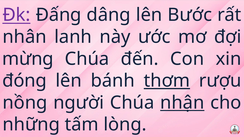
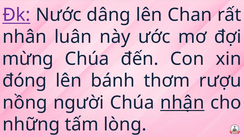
Đấng: Đấng -> Nước
Bước: Bước -> Chan
lanh: lanh -> luân
thơm underline: present -> none
